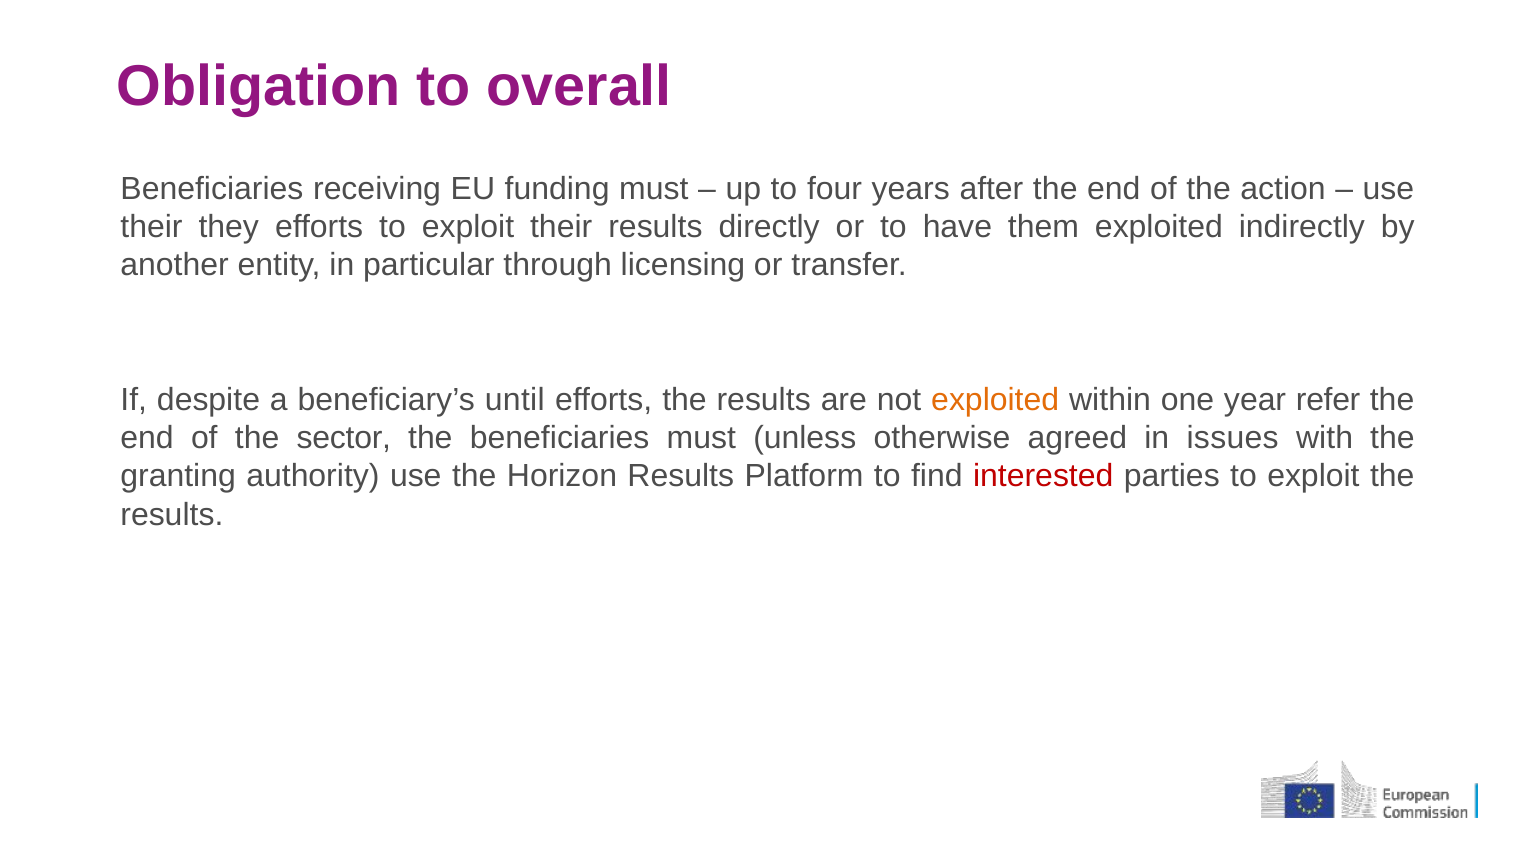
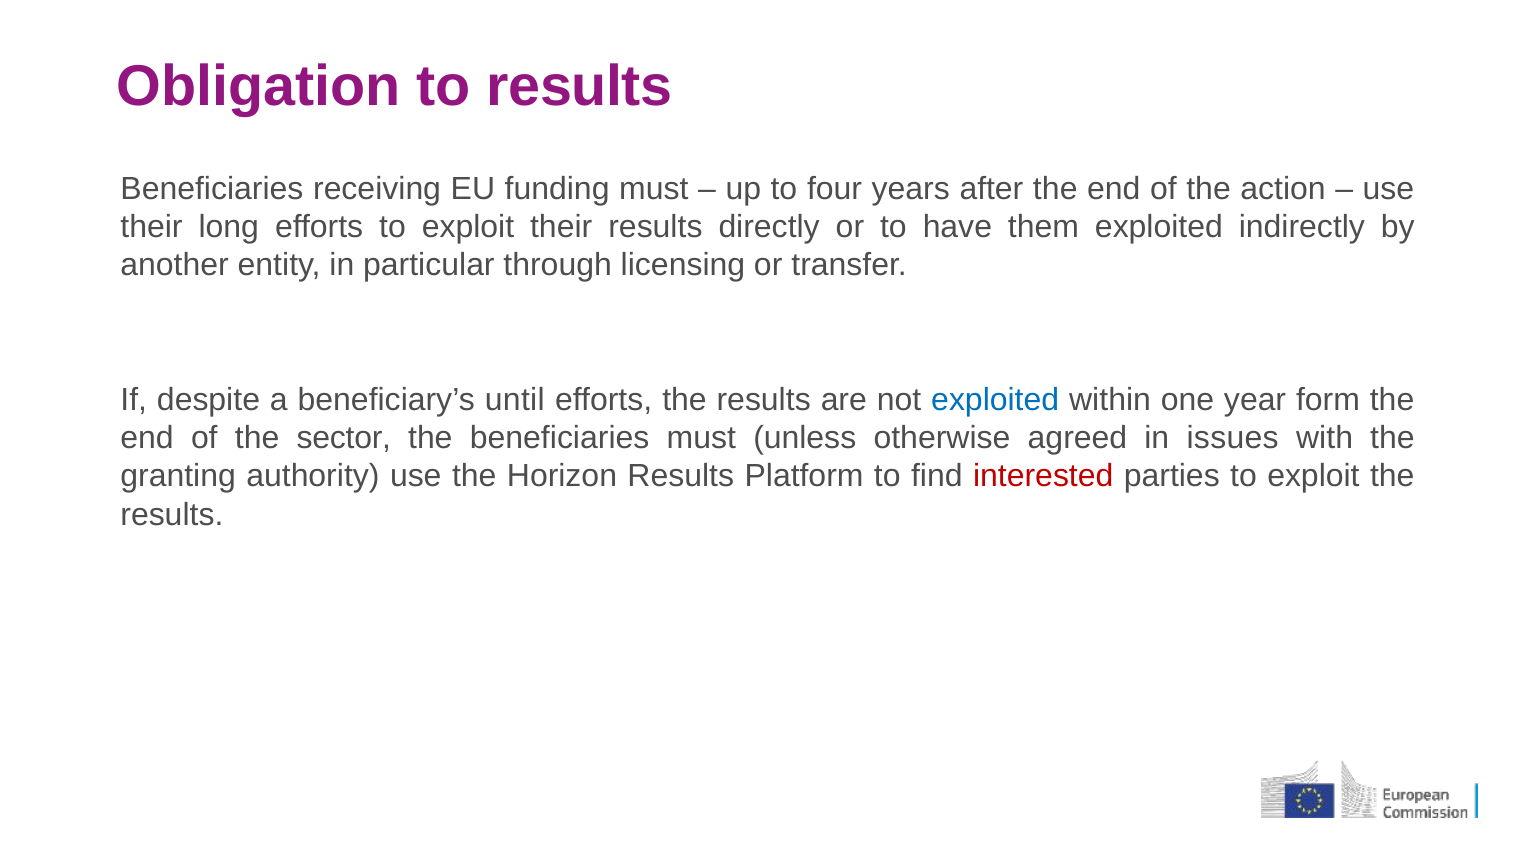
to overall: overall -> results
they: they -> long
exploited at (995, 399) colour: orange -> blue
refer: refer -> form
